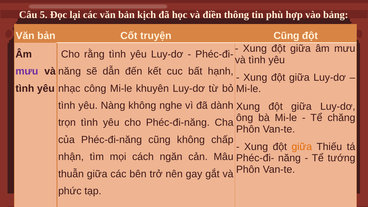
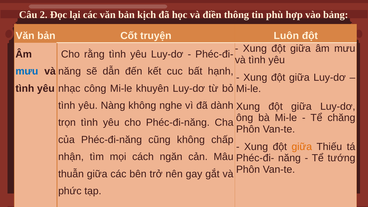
5: 5 -> 2
truyện Cũng: Cũng -> Luôn
mưu at (27, 71) colour: purple -> blue
